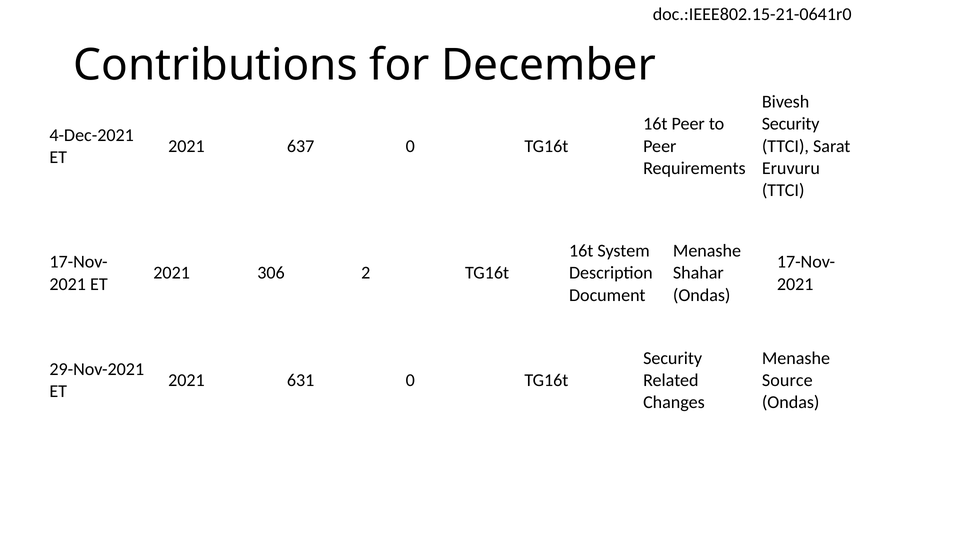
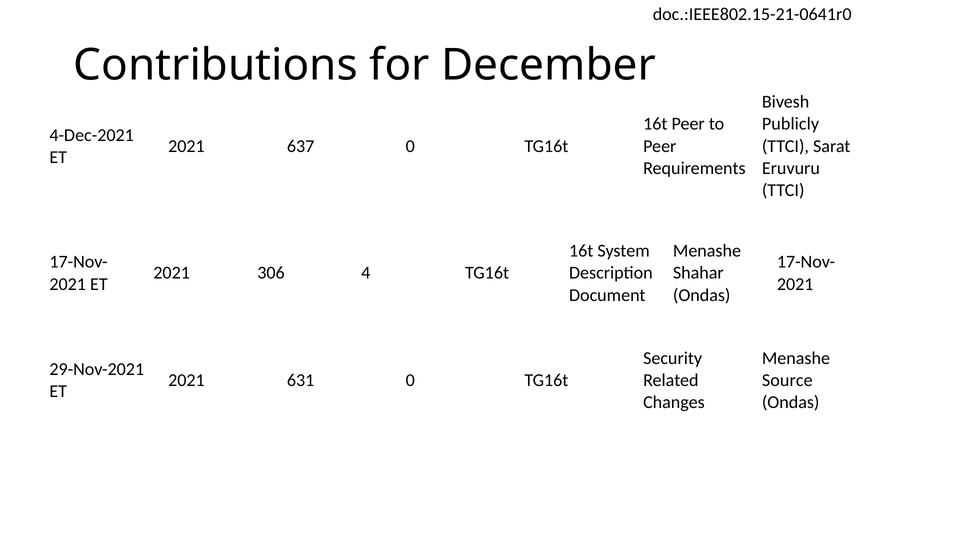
Security at (791, 124): Security -> Publicly
2: 2 -> 4
